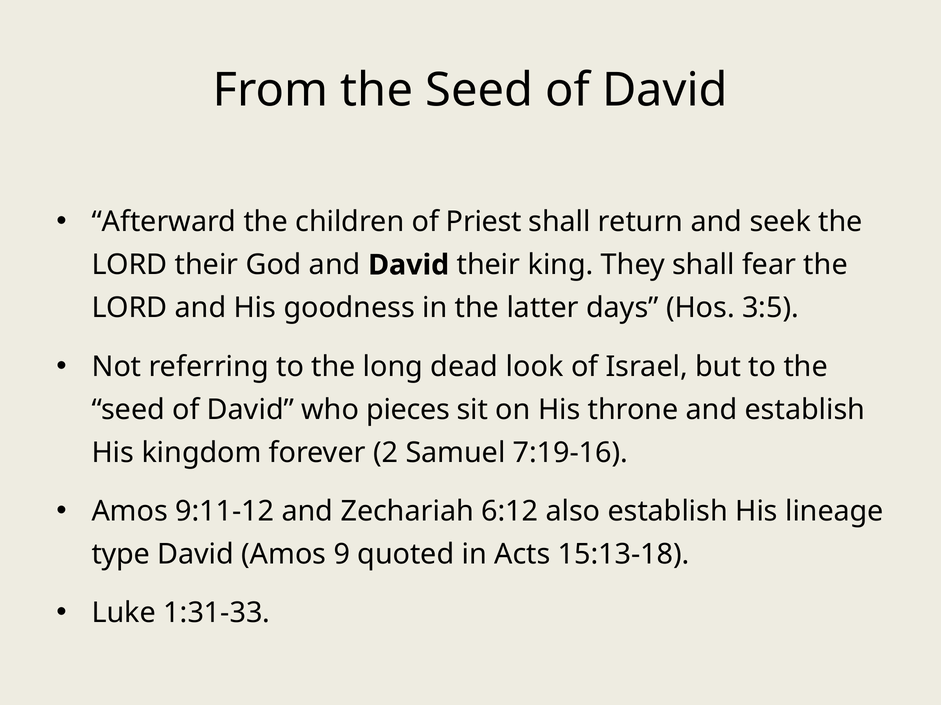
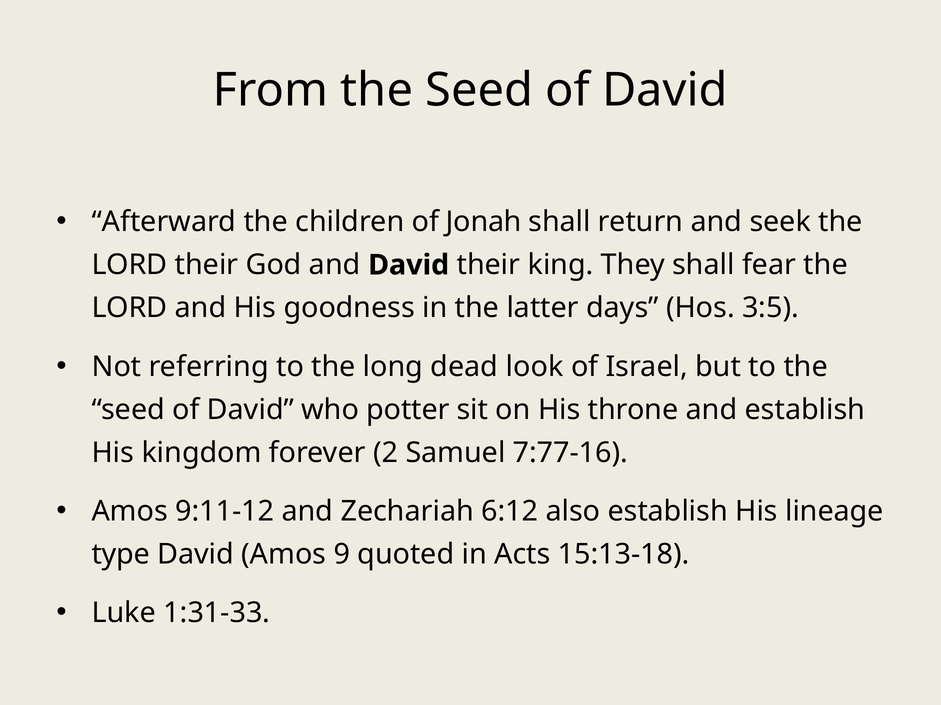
Priest: Priest -> Jonah
pieces: pieces -> potter
7:19-16: 7:19-16 -> 7:77-16
